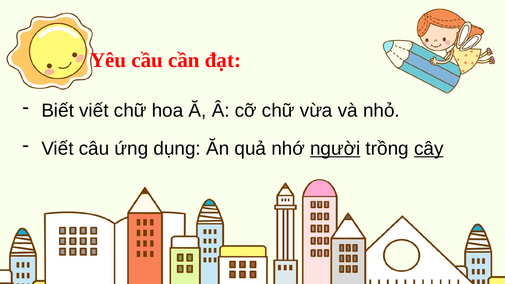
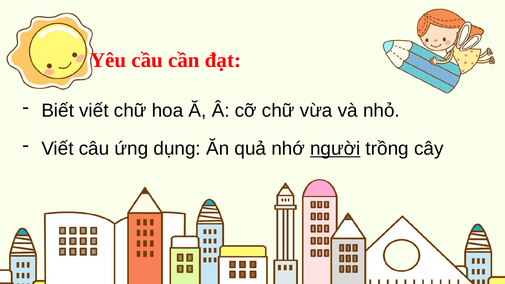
cây underline: present -> none
